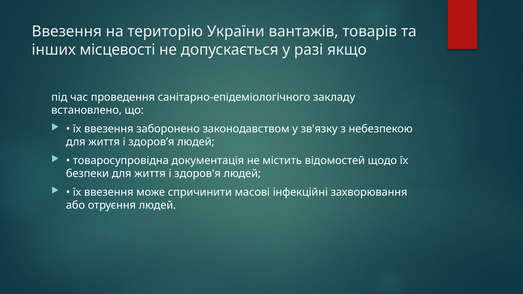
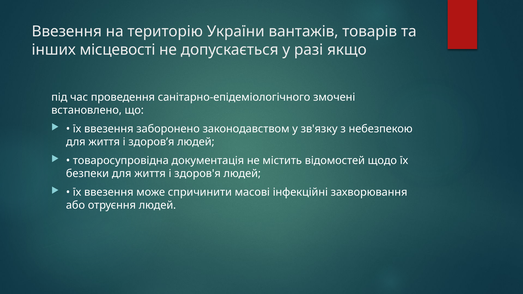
закладу: закладу -> змочені
